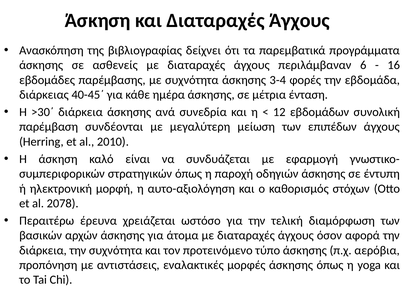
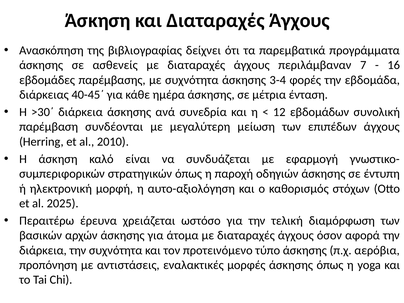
6: 6 -> 7
2078: 2078 -> 2025
